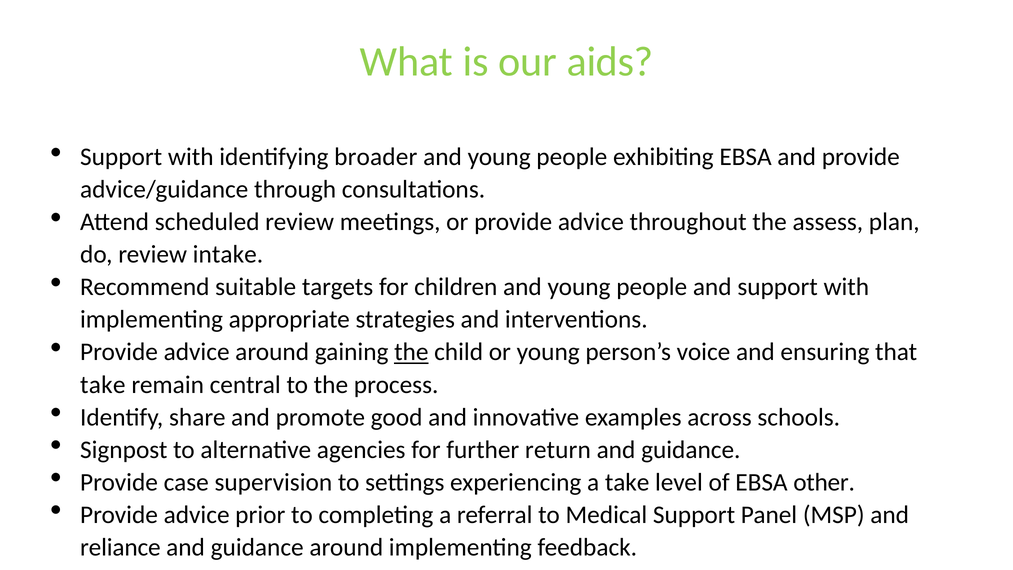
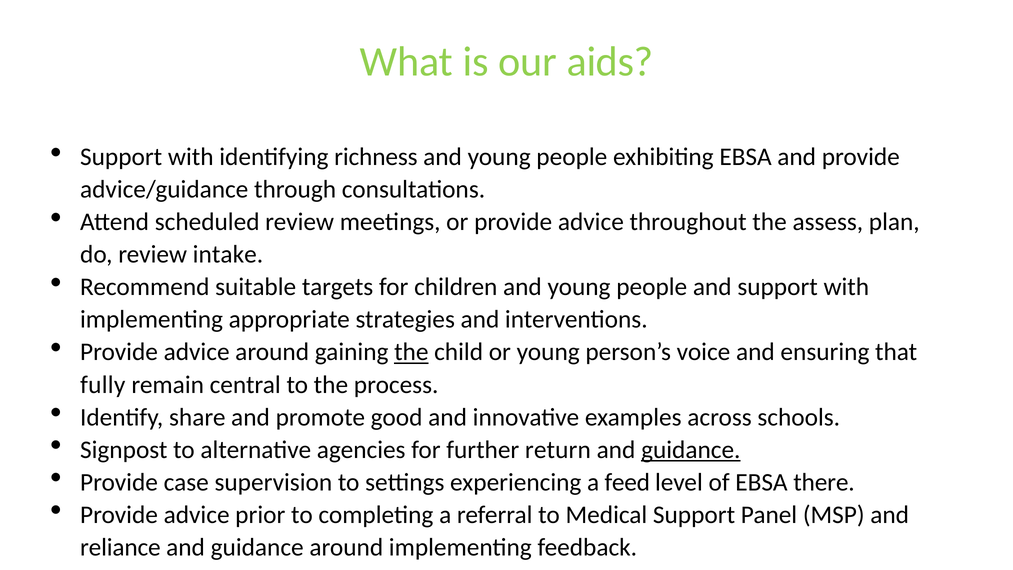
broader: broader -> richness
take at (103, 385): take -> fully
guidance at (691, 450) underline: none -> present
a take: take -> feed
other: other -> there
